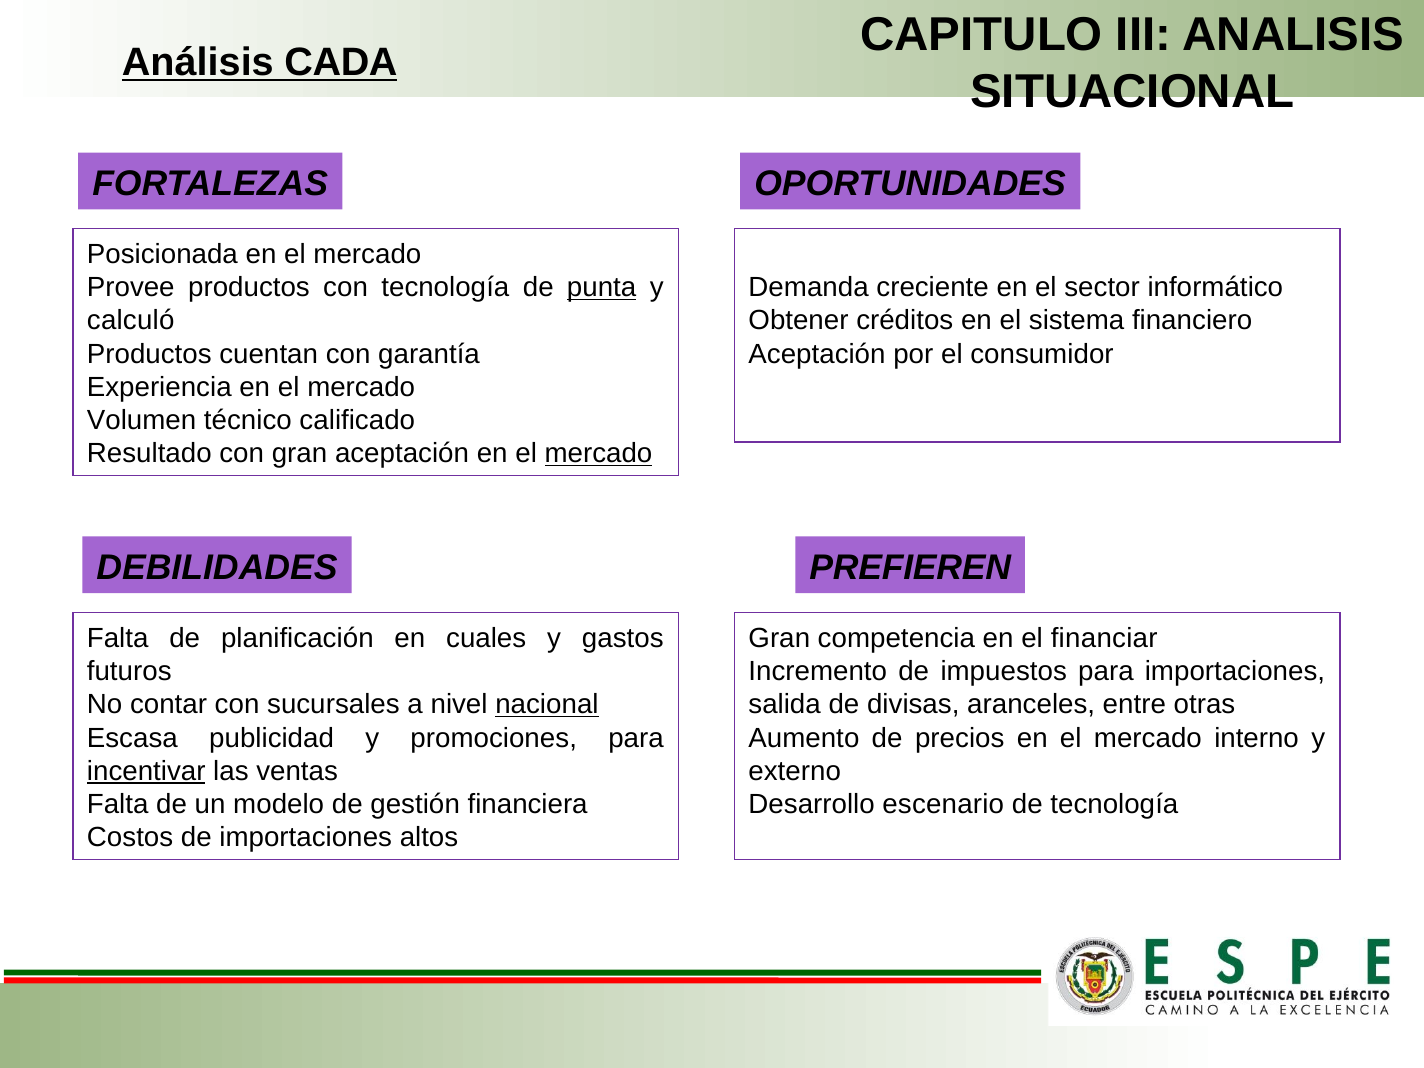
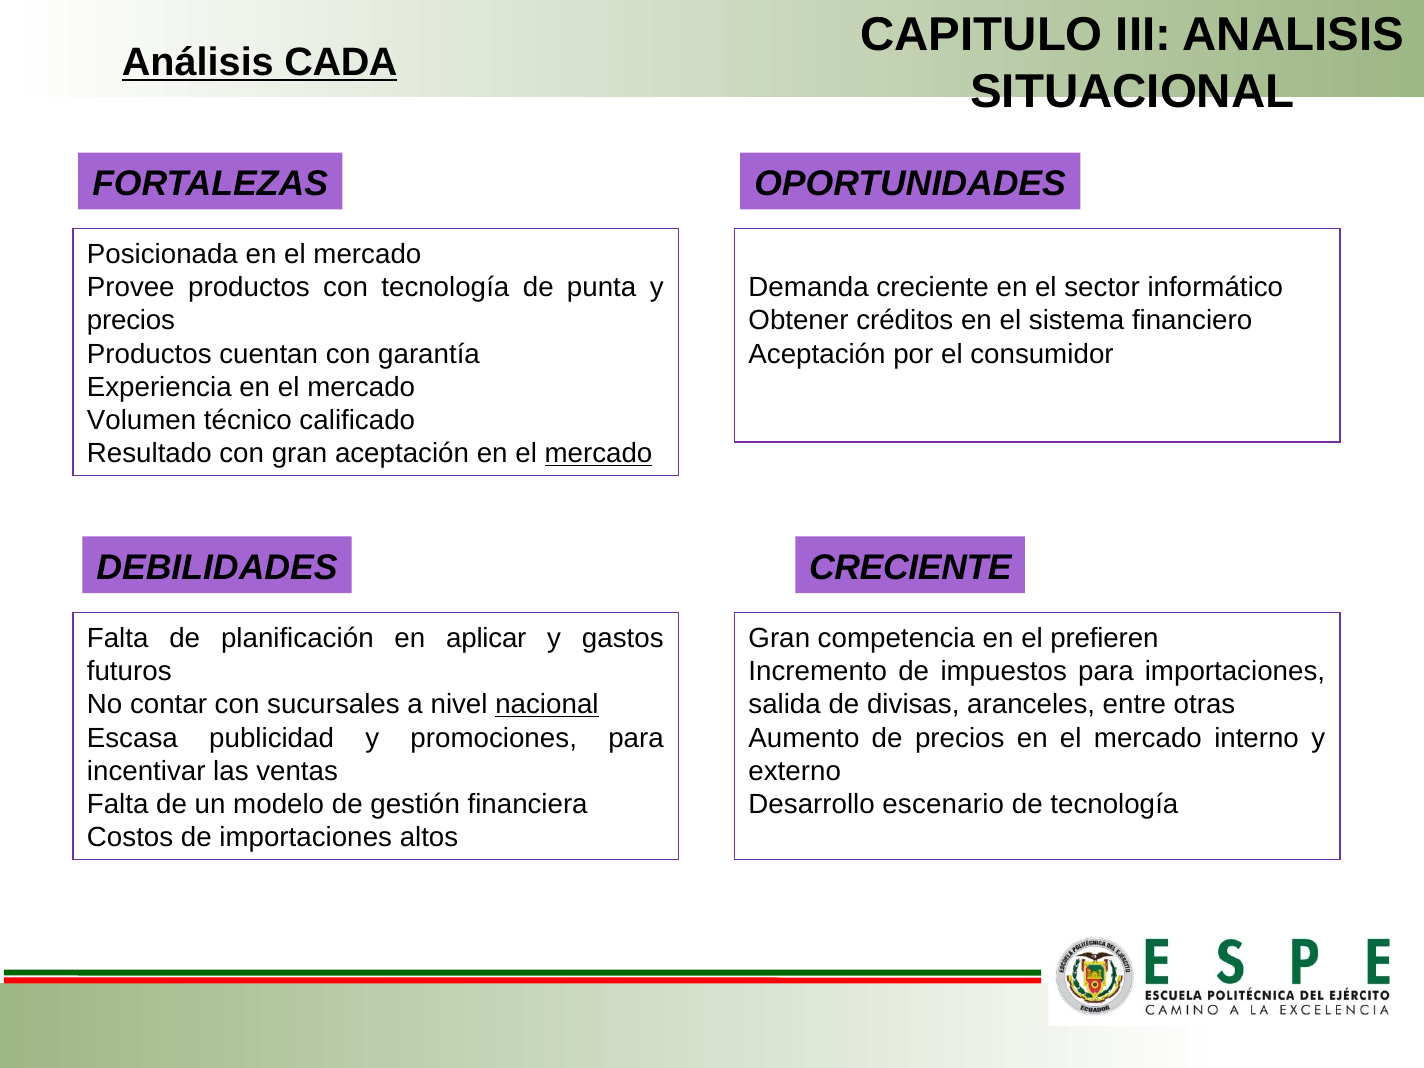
punta underline: present -> none
calculó at (131, 321): calculó -> precios
PREFIEREN at (910, 567): PREFIEREN -> CRECIENTE
cuales: cuales -> aplicar
financiar: financiar -> prefieren
incentivar underline: present -> none
